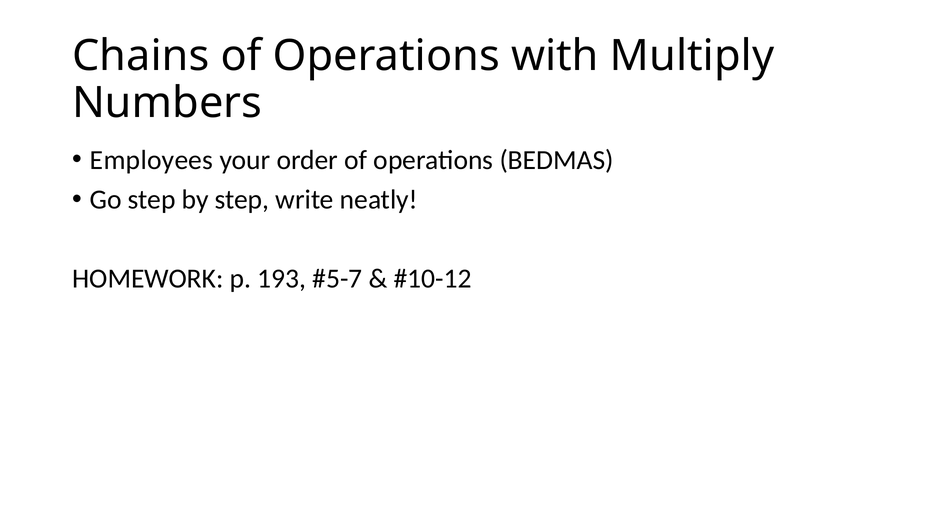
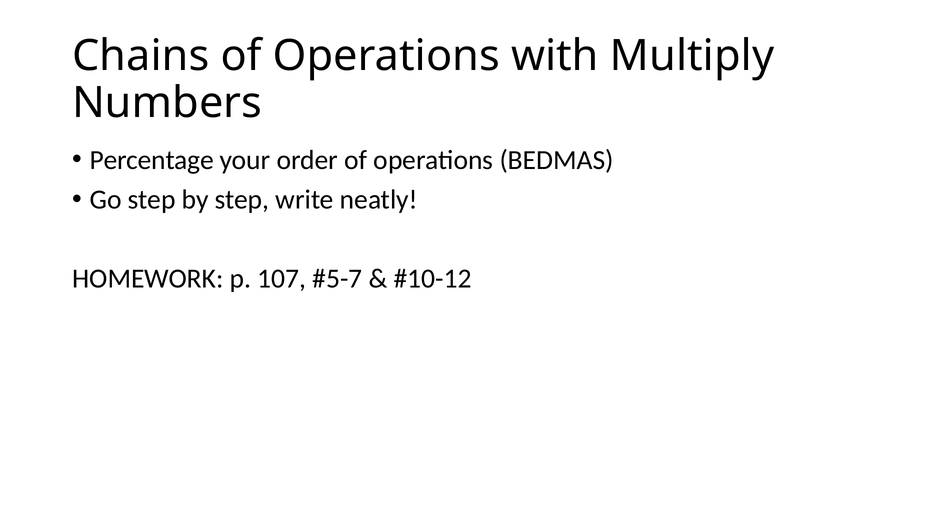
Employees: Employees -> Percentage
193: 193 -> 107
